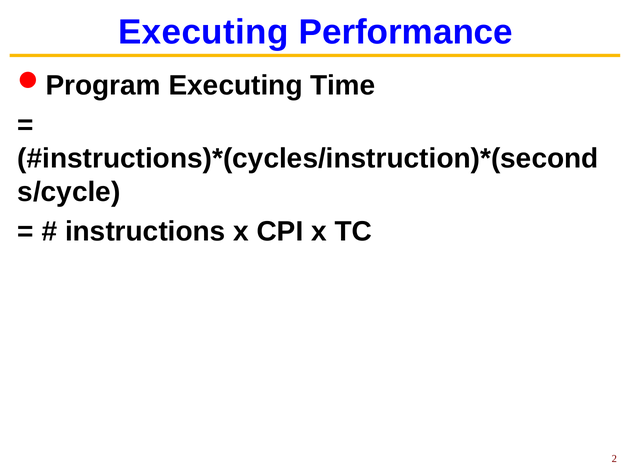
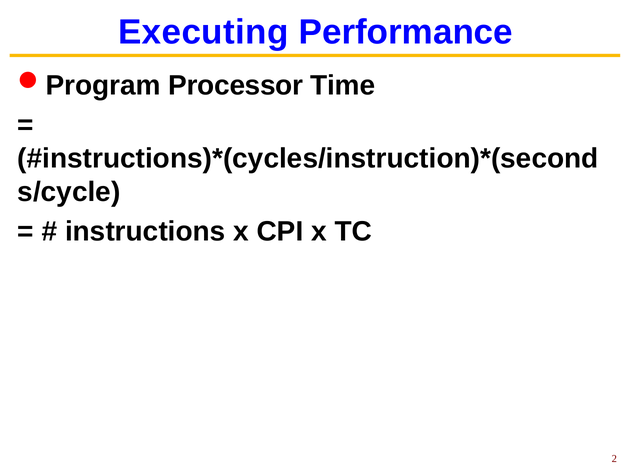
Executing at (236, 86): Executing -> Processor
